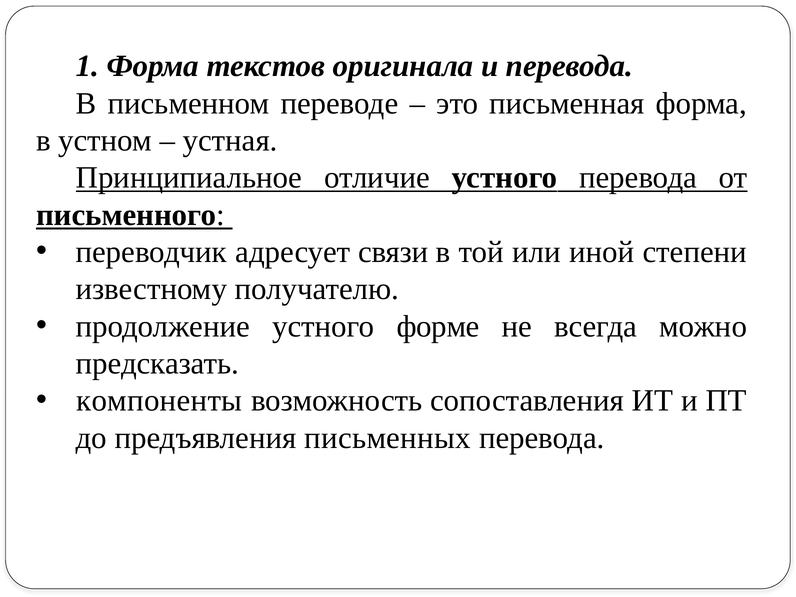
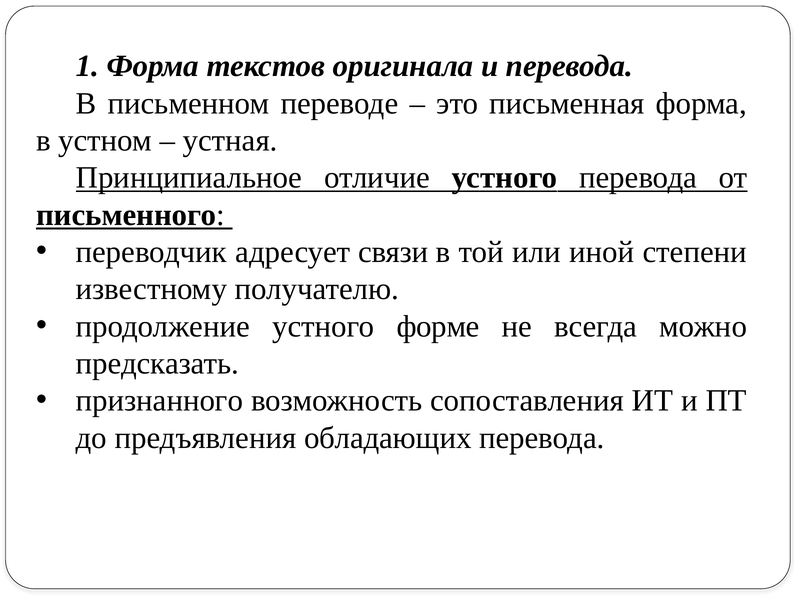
компоненты: компоненты -> признанного
письменных: письменных -> обладающих
